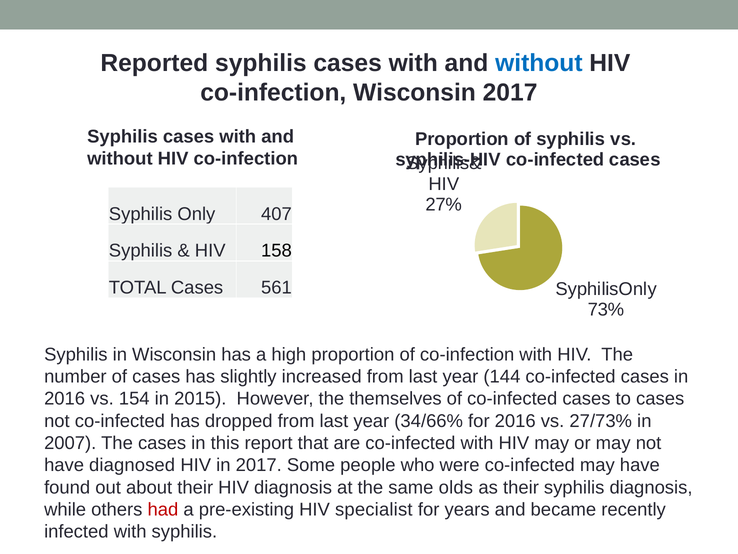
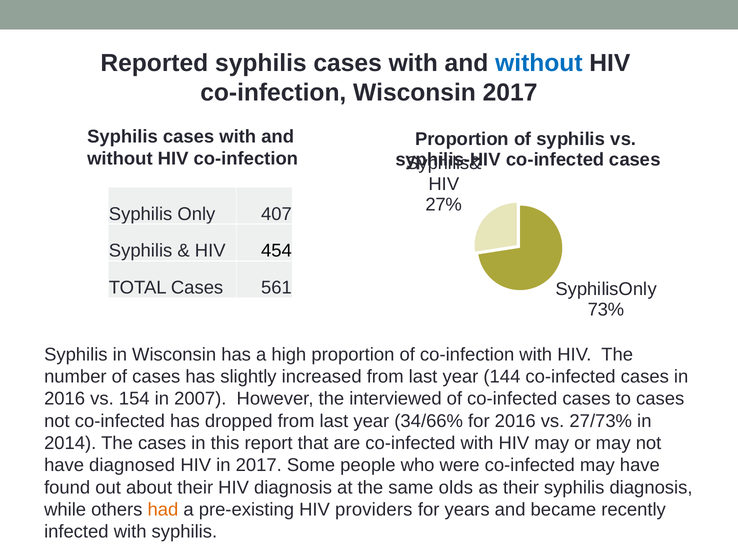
158: 158 -> 454
2015: 2015 -> 2007
themselves: themselves -> interviewed
2007: 2007 -> 2014
had colour: red -> orange
specialist: specialist -> providers
